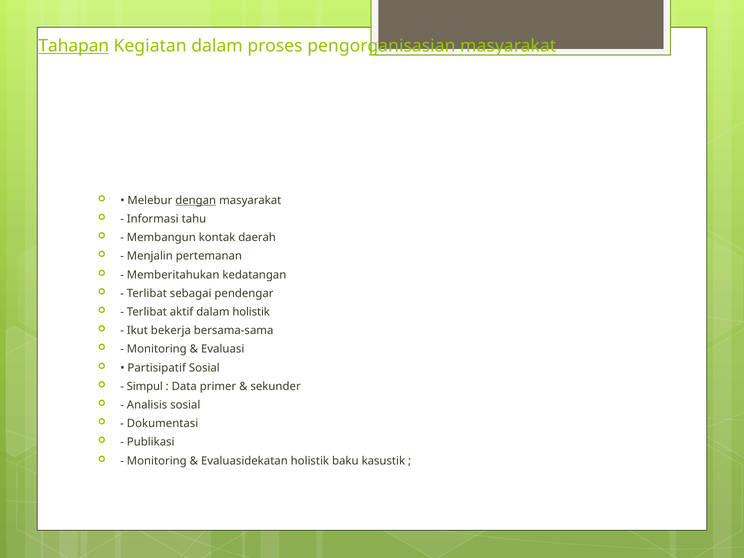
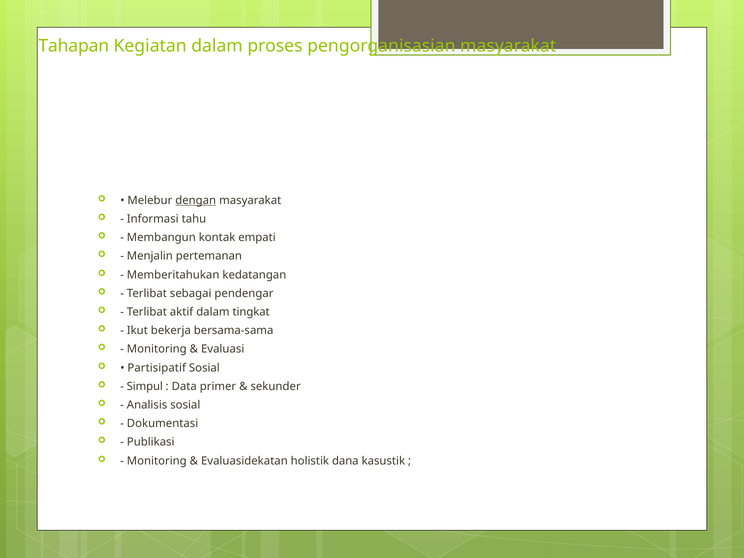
Tahapan underline: present -> none
daerah: daerah -> empati
dalam holistik: holistik -> tingkat
baku: baku -> dana
